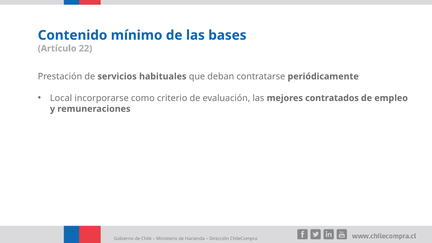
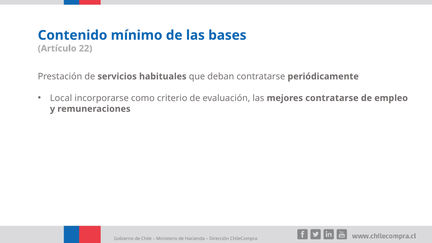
mejores contratados: contratados -> contratarse
